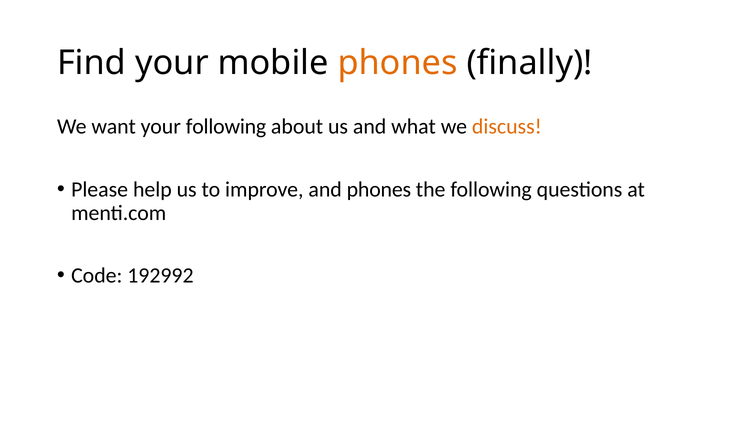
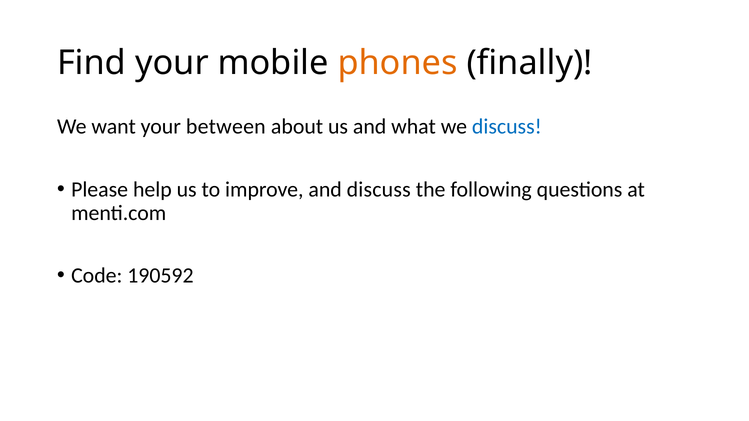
your following: following -> between
discuss at (507, 127) colour: orange -> blue
and phones: phones -> discuss
192992: 192992 -> 190592
